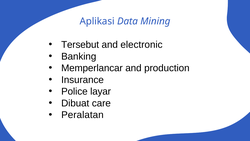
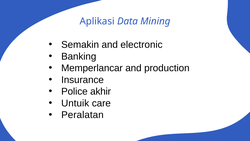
Tersebut: Tersebut -> Semakin
layar: layar -> akhir
Dibuat: Dibuat -> Untuik
